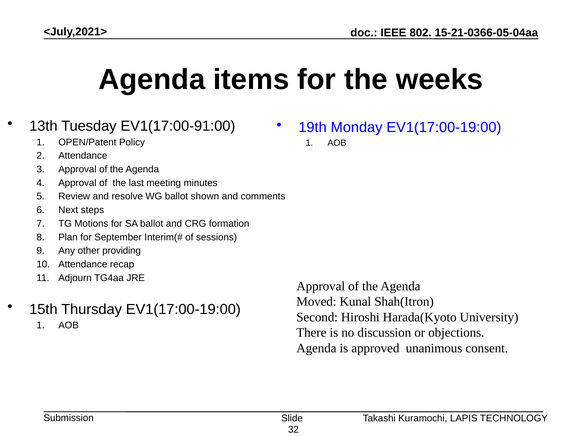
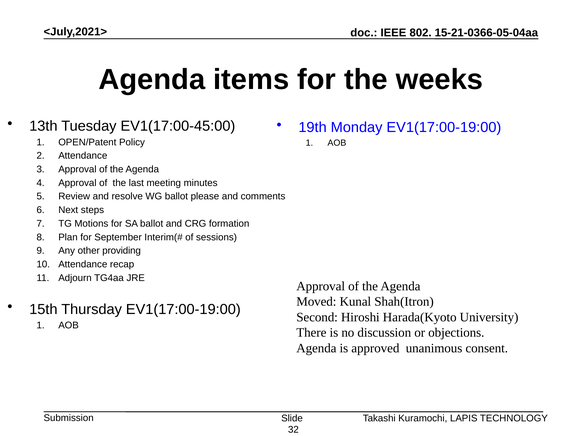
EV1(17:00-91:00: EV1(17:00-91:00 -> EV1(17:00-45:00
shown: shown -> please
